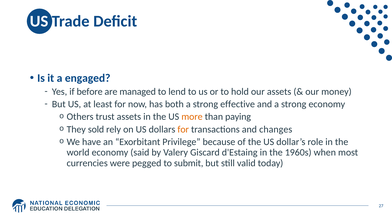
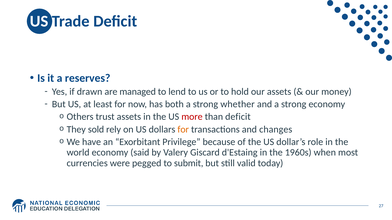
engaged: engaged -> reserves
before: before -> drawn
effective: effective -> whether
more colour: orange -> red
than paying: paying -> deficit
